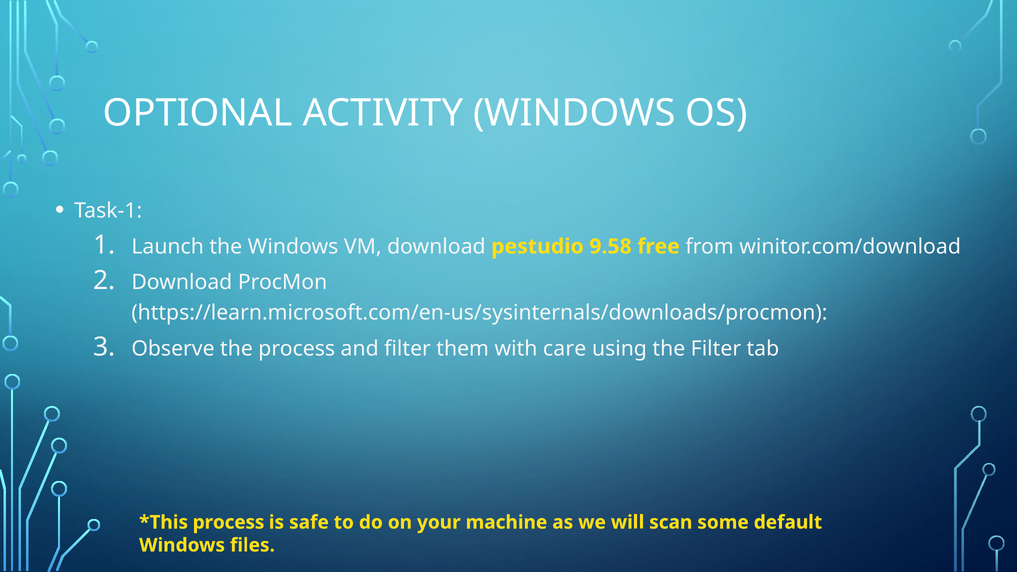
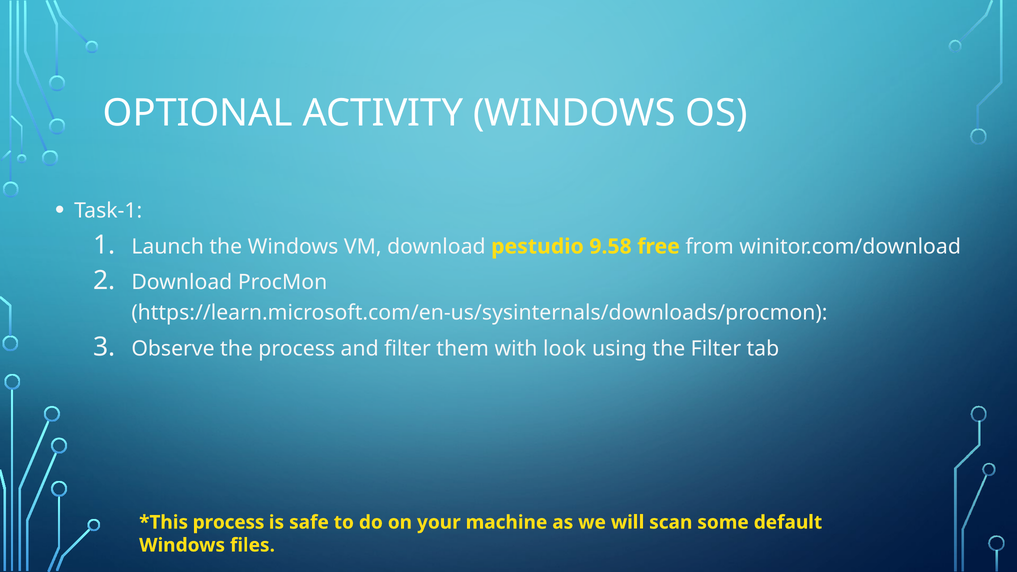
care: care -> look
